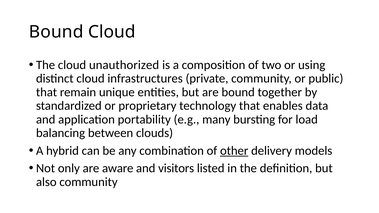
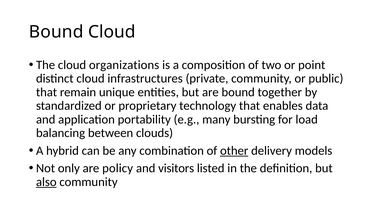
unauthorized: unauthorized -> organizations
using: using -> point
aware: aware -> policy
also underline: none -> present
